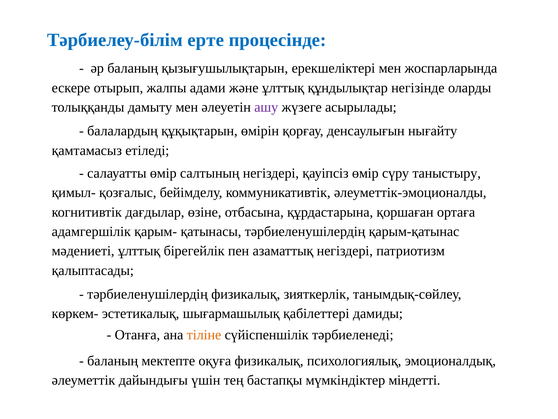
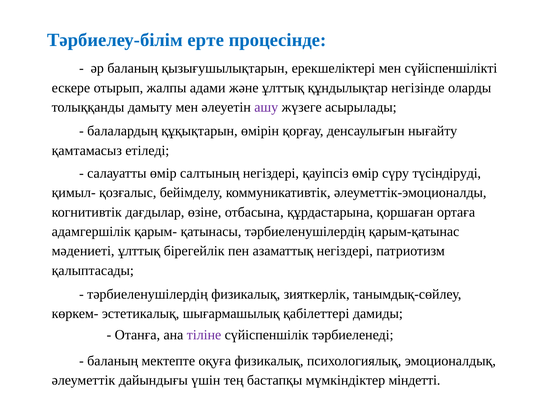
жоспарларында: жоспарларында -> сүйіспеншілікті
таныстыру: таныстыру -> түсіндіруді
тіліне colour: orange -> purple
